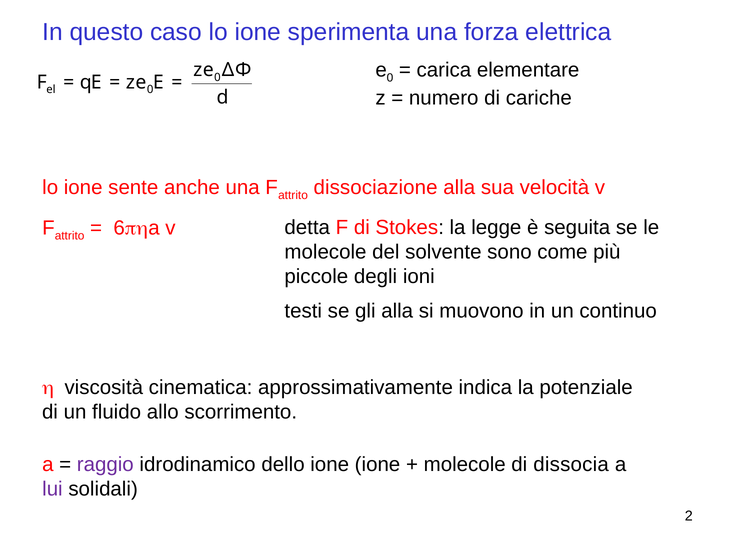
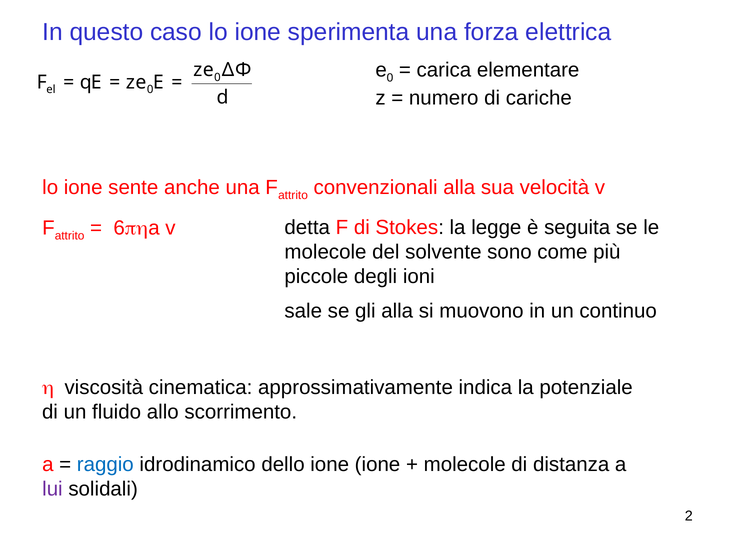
dissociazione: dissociazione -> convenzionali
testi: testi -> sale
raggio colour: purple -> blue
dissocia: dissocia -> distanza
